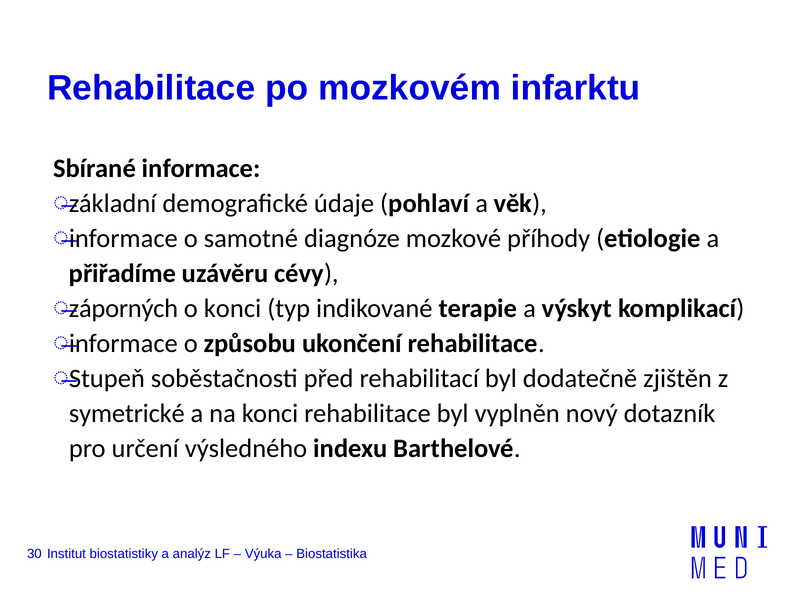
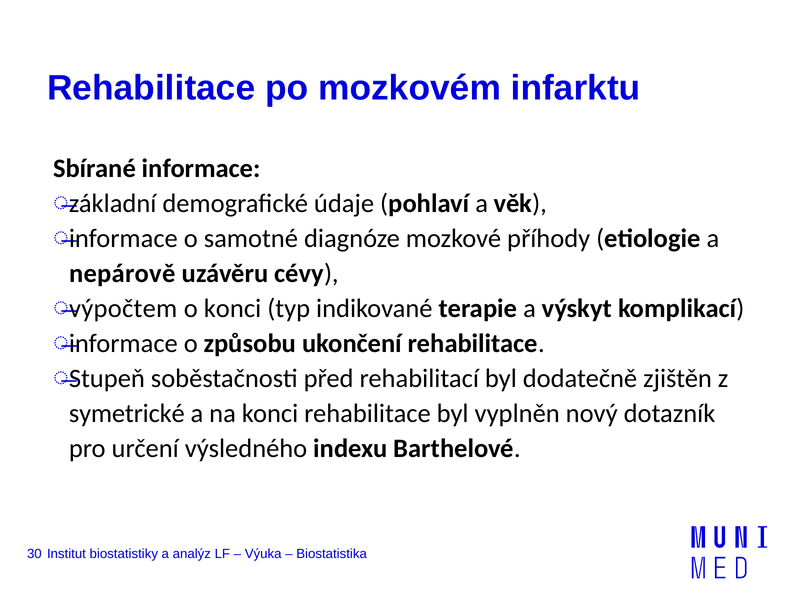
přiřadíme: přiřadíme -> nepárově
záporných: záporných -> výpočtem
